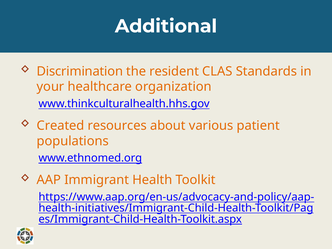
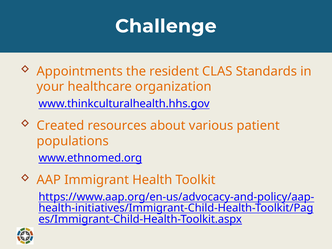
Additional: Additional -> Challenge
Discrimination: Discrimination -> Appointments
